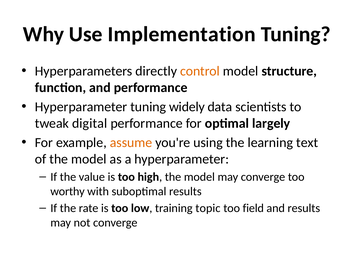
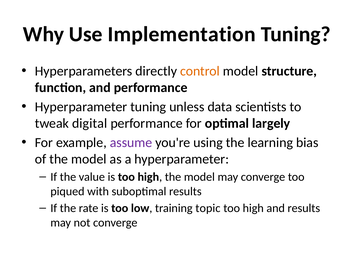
widely: widely -> unless
assume colour: orange -> purple
text: text -> bias
worthy: worthy -> piqued
field at (253, 209): field -> high
